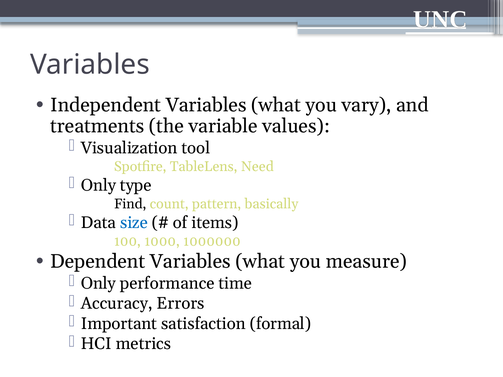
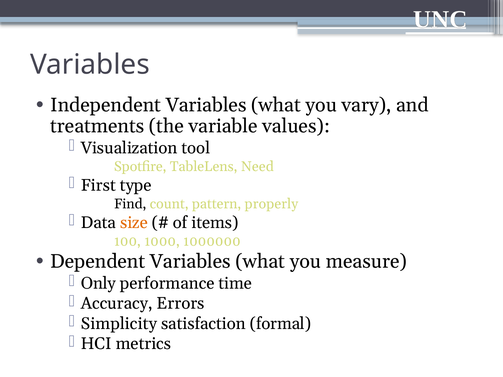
Only at (98, 185): Only -> First
basically: basically -> properly
size colour: blue -> orange
Important: Important -> Simplicity
